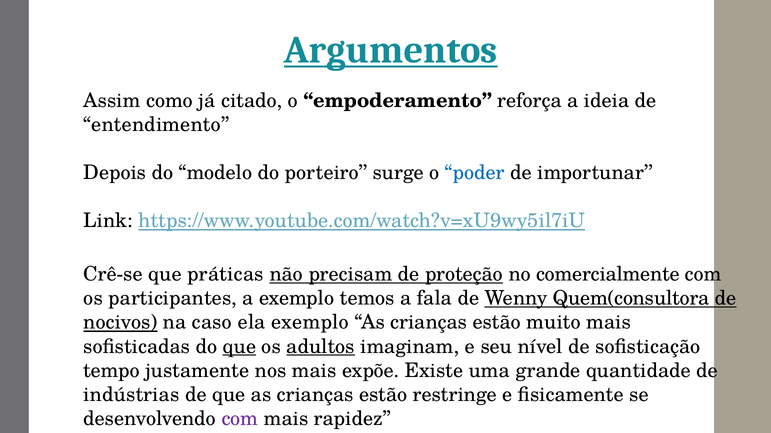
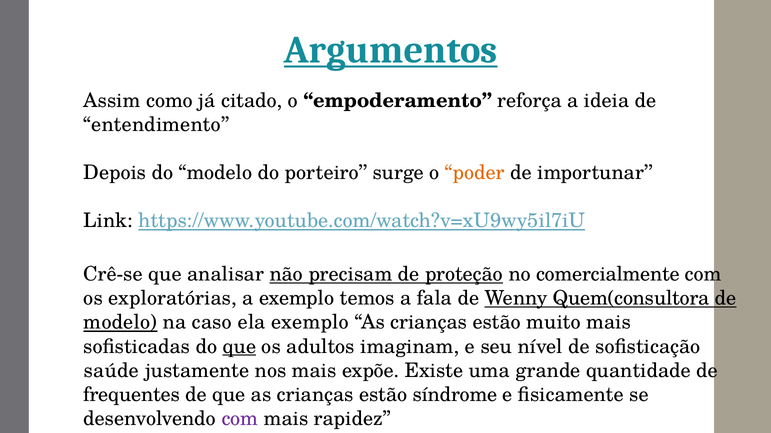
poder colour: blue -> orange
práticas: práticas -> analisar
participantes: participantes -> exploratórias
nocivos at (120, 323): nocivos -> modelo
adultos underline: present -> none
tempo: tempo -> saúde
indústrias: indústrias -> frequentes
restringe: restringe -> síndrome
